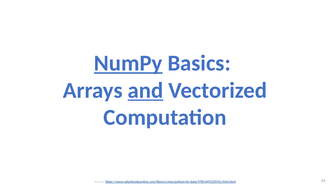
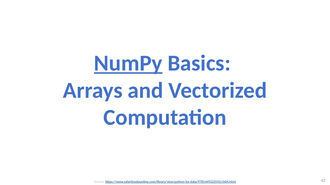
and underline: present -> none
